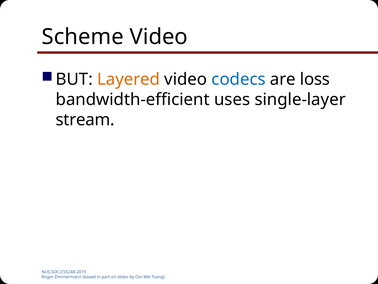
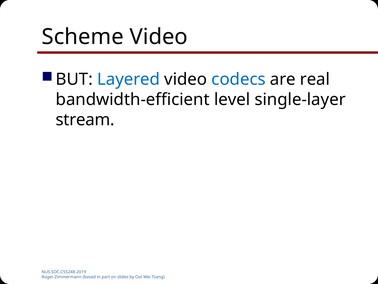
Layered colour: orange -> blue
loss: loss -> real
uses: uses -> level
